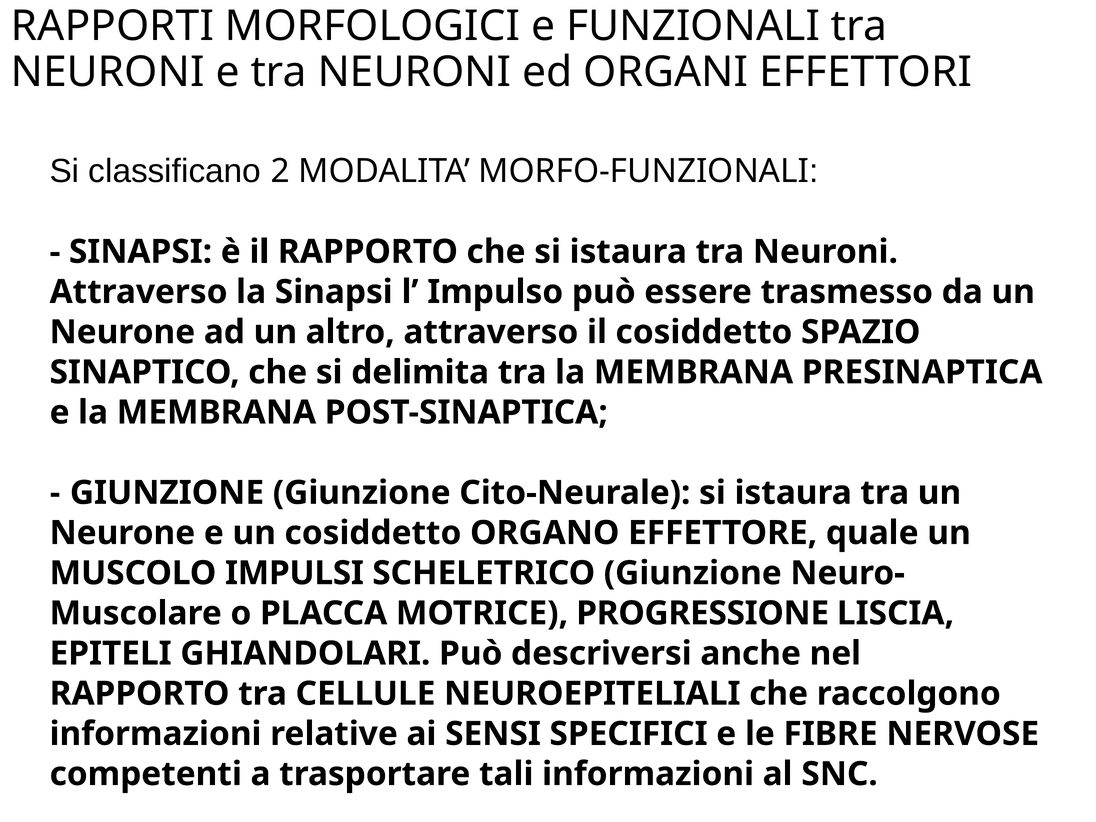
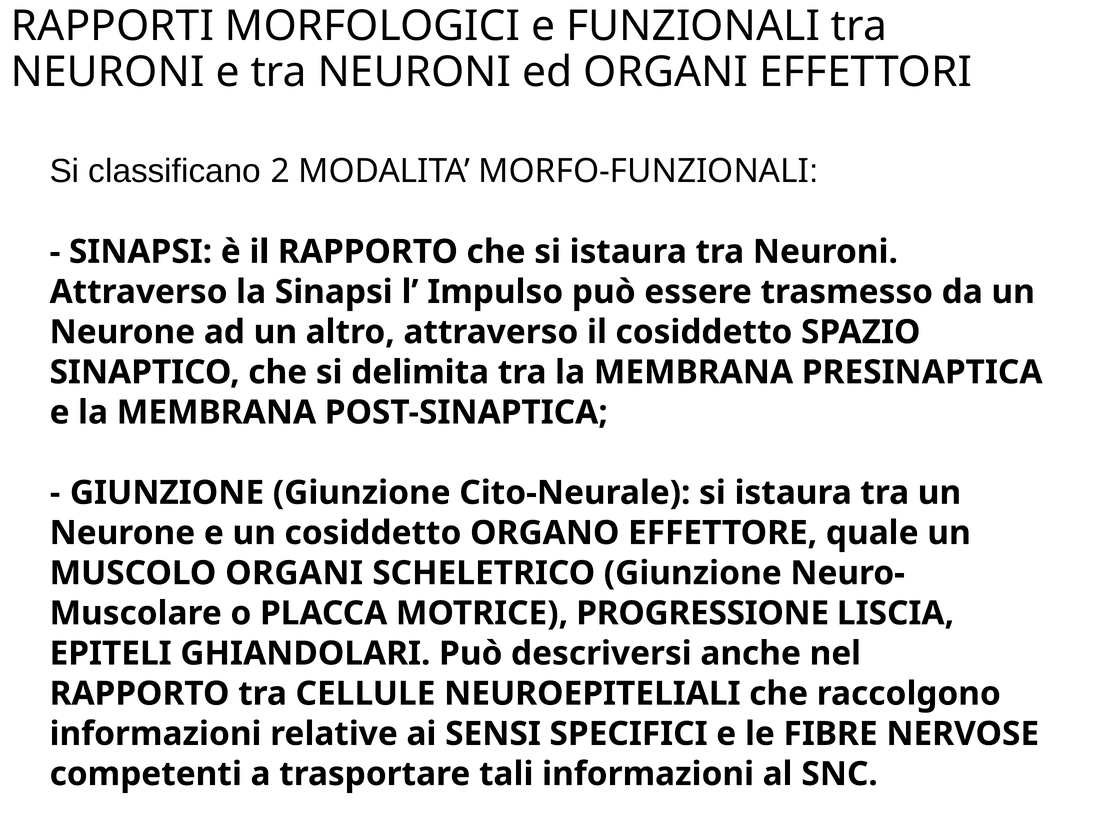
MUSCOLO IMPULSI: IMPULSI -> ORGANI
